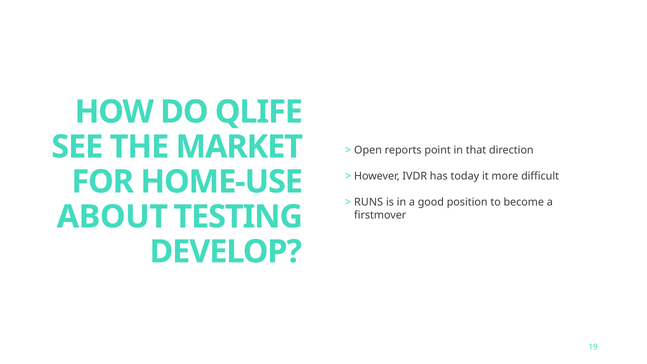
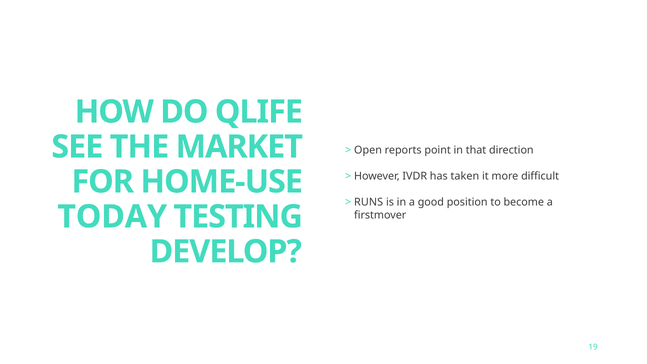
today: today -> taken
ABOUT: ABOUT -> TODAY
